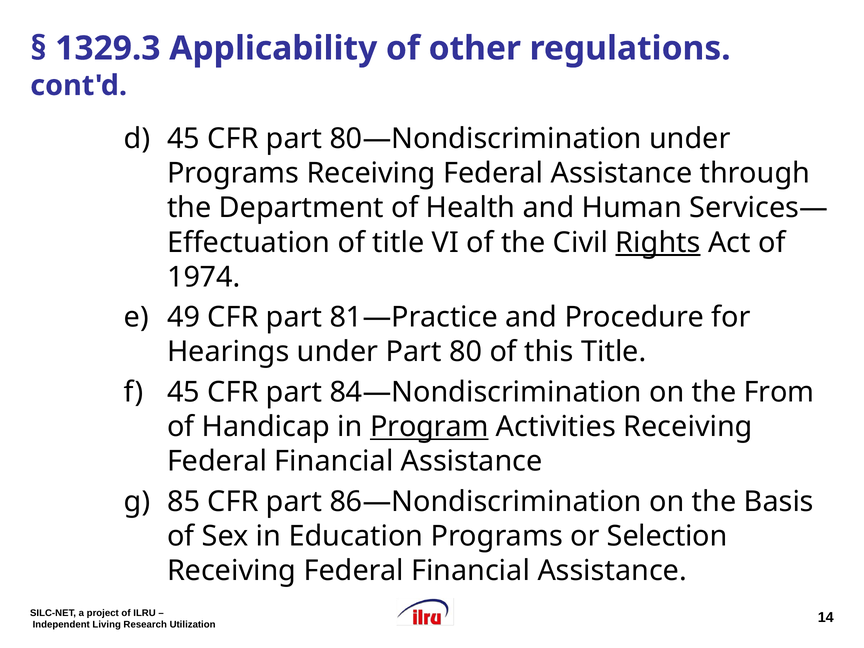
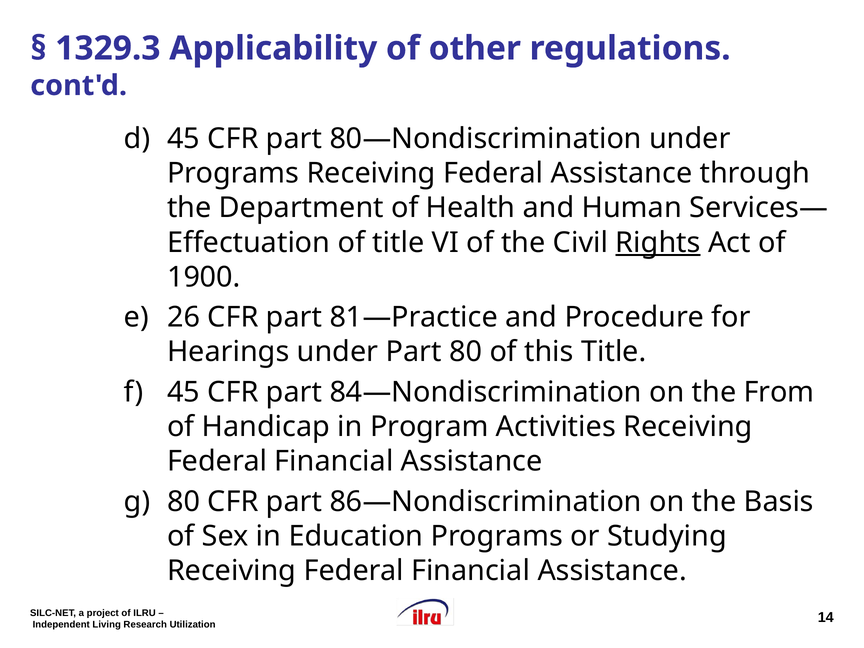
1974: 1974 -> 1900
49: 49 -> 26
Program underline: present -> none
85 at (184, 502): 85 -> 80
Selection: Selection -> Studying
